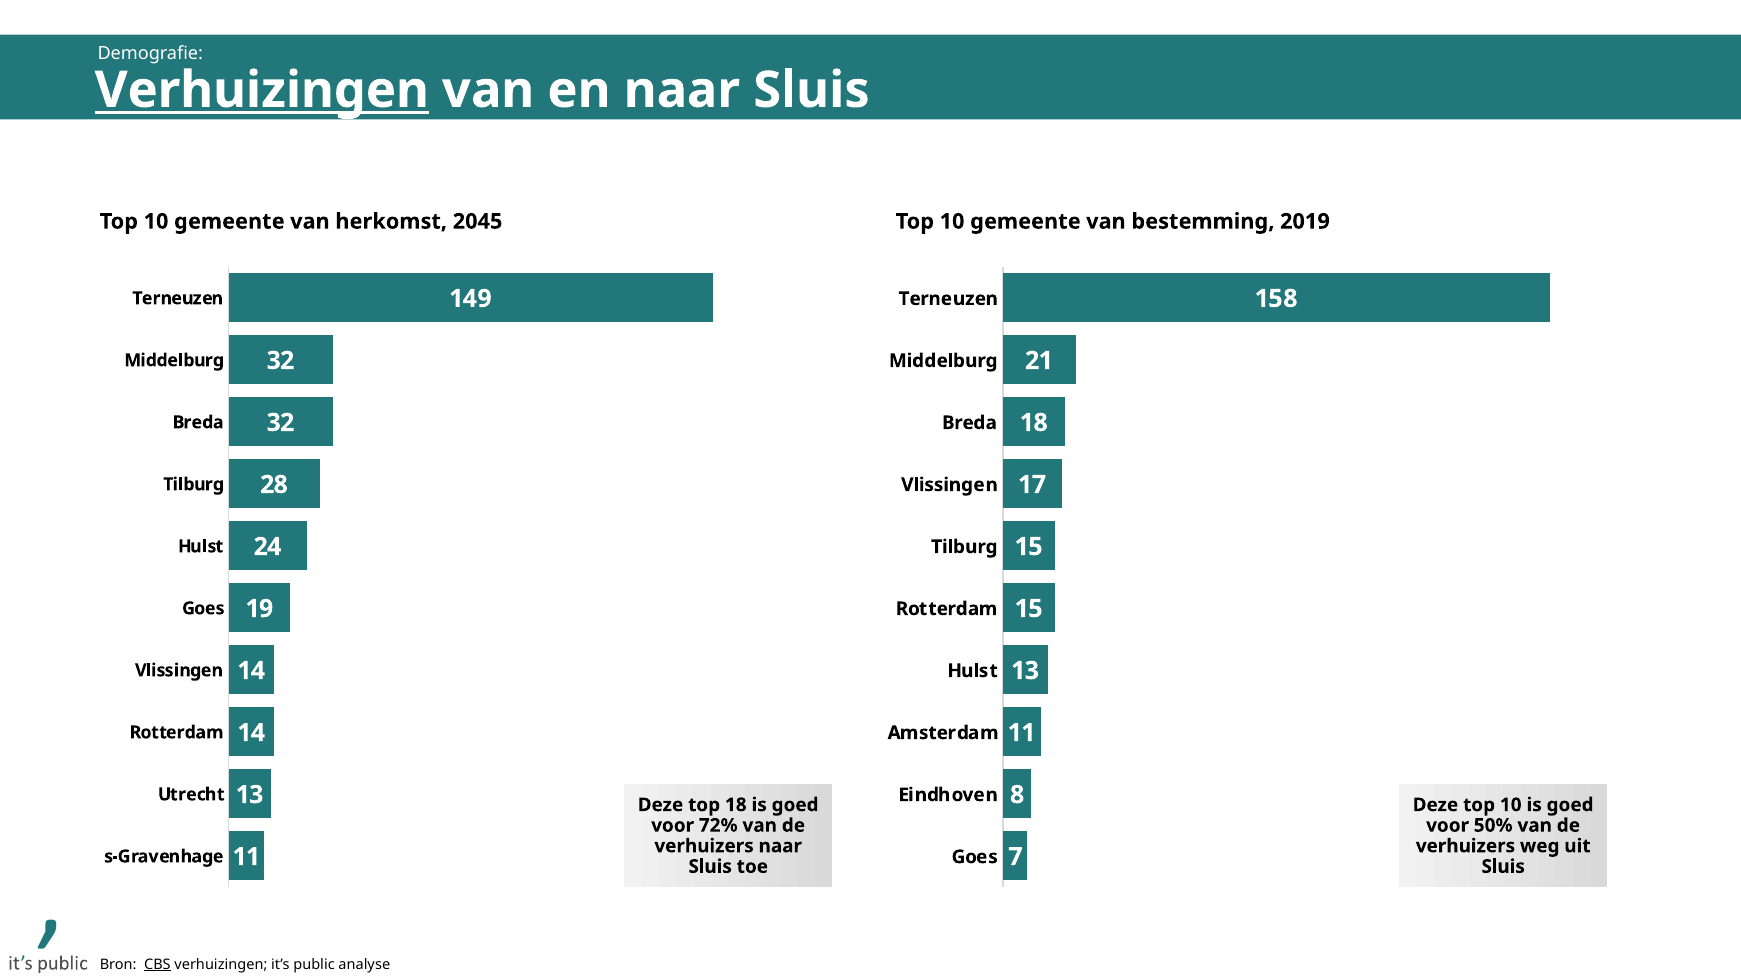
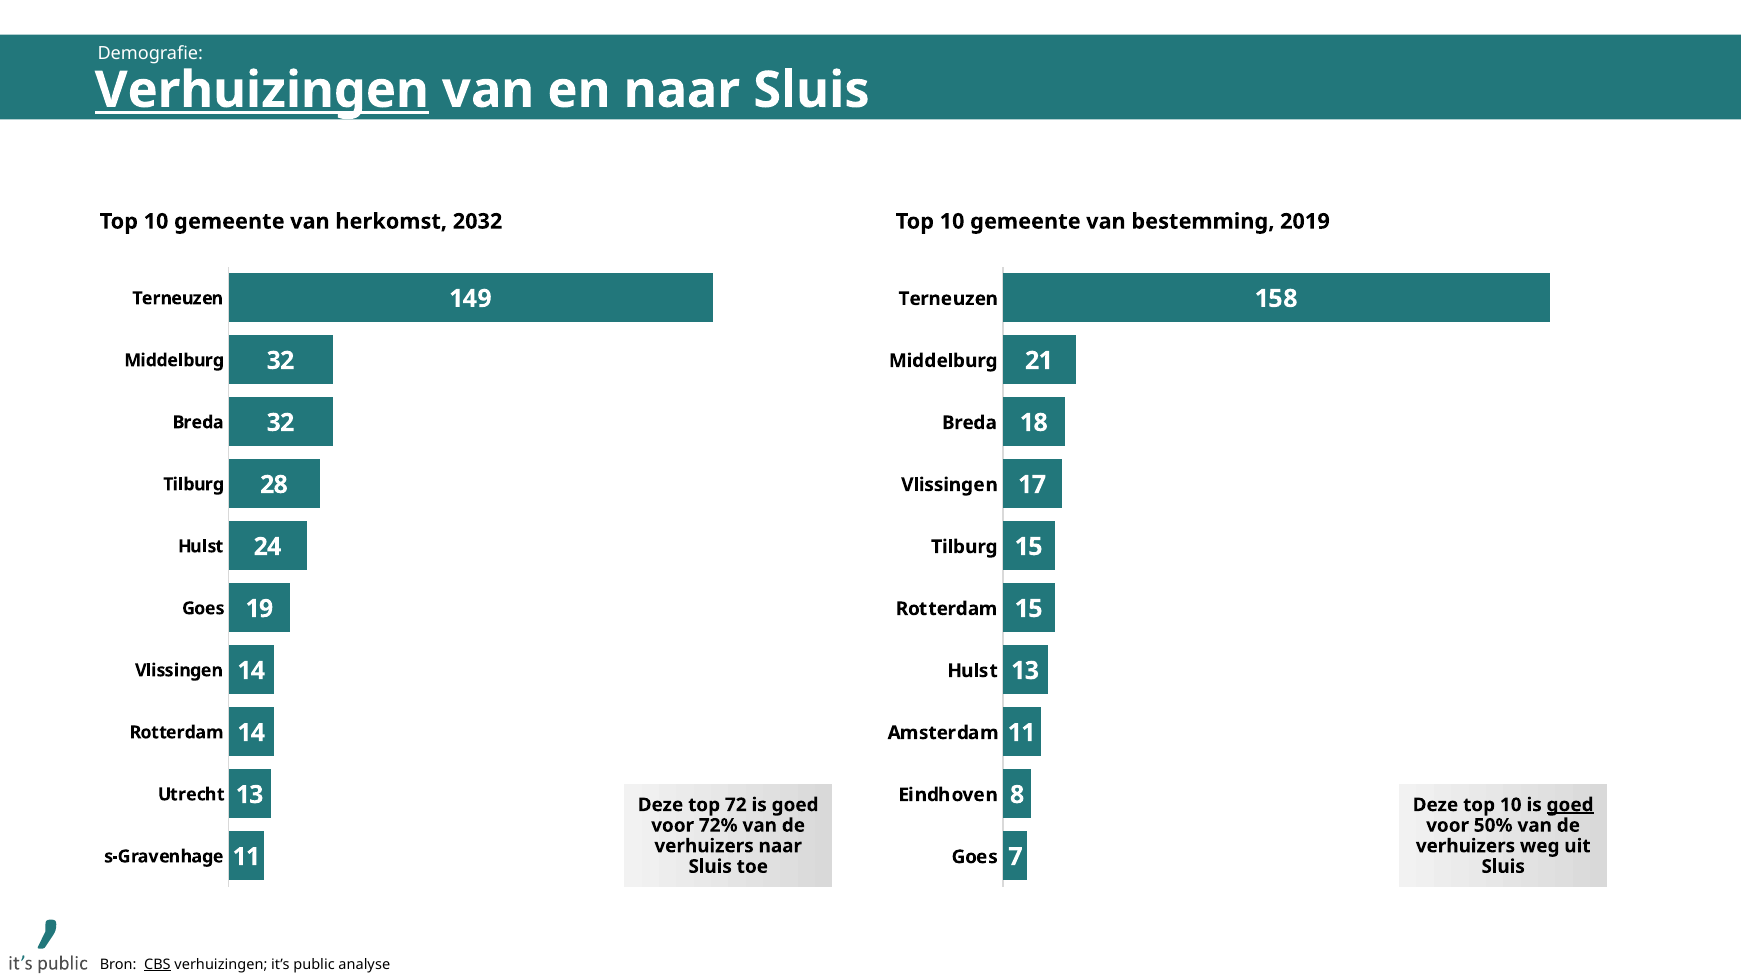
2045: 2045 -> 2032
top 18: 18 -> 72
goed at (1570, 805) underline: none -> present
